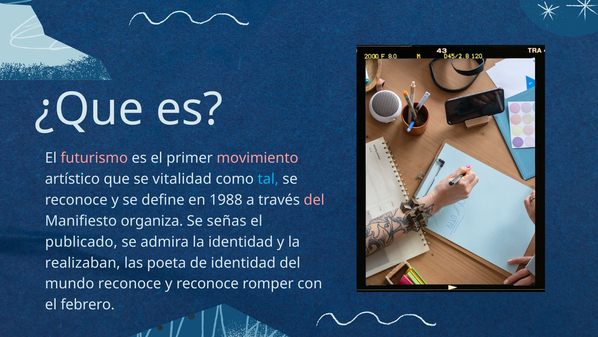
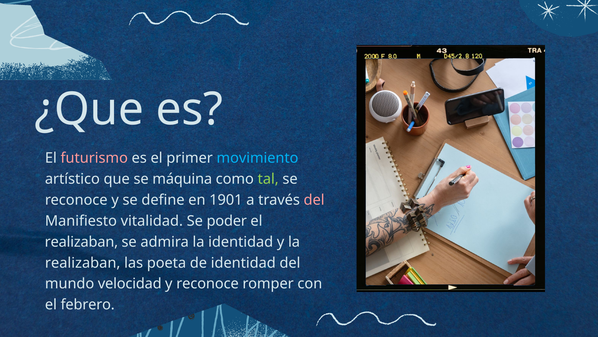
movimiento colour: pink -> light blue
vitalidad: vitalidad -> máquina
tal colour: light blue -> light green
1988: 1988 -> 1901
organiza: organiza -> vitalidad
señas: señas -> poder
publicado at (81, 241): publicado -> realizaban
mundo reconoce: reconoce -> velocidad
